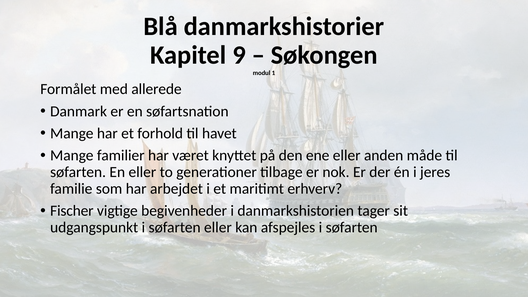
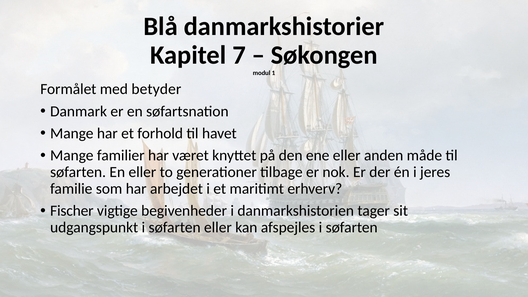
9: 9 -> 7
allerede: allerede -> betyder
